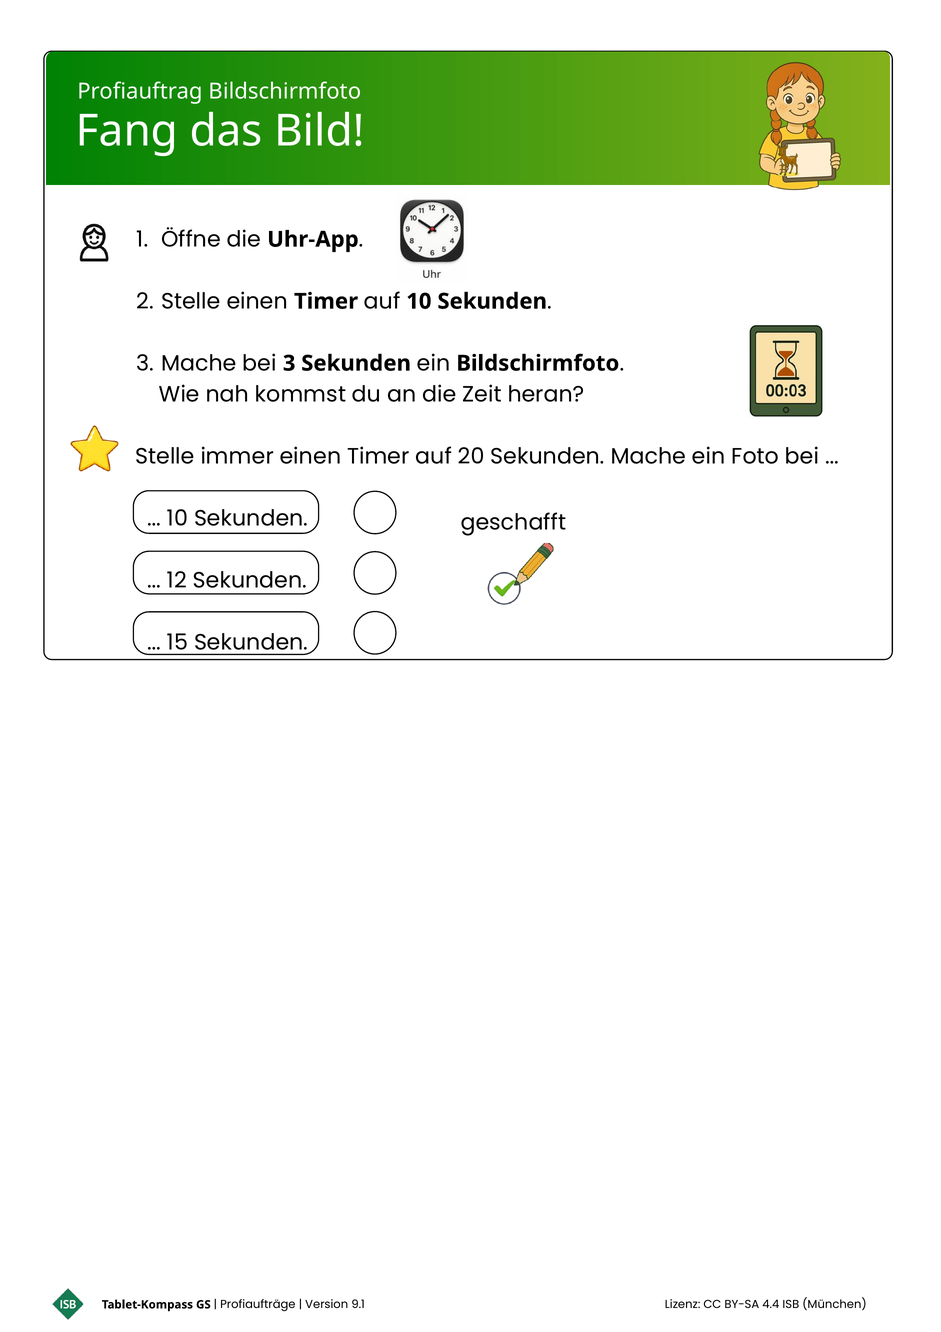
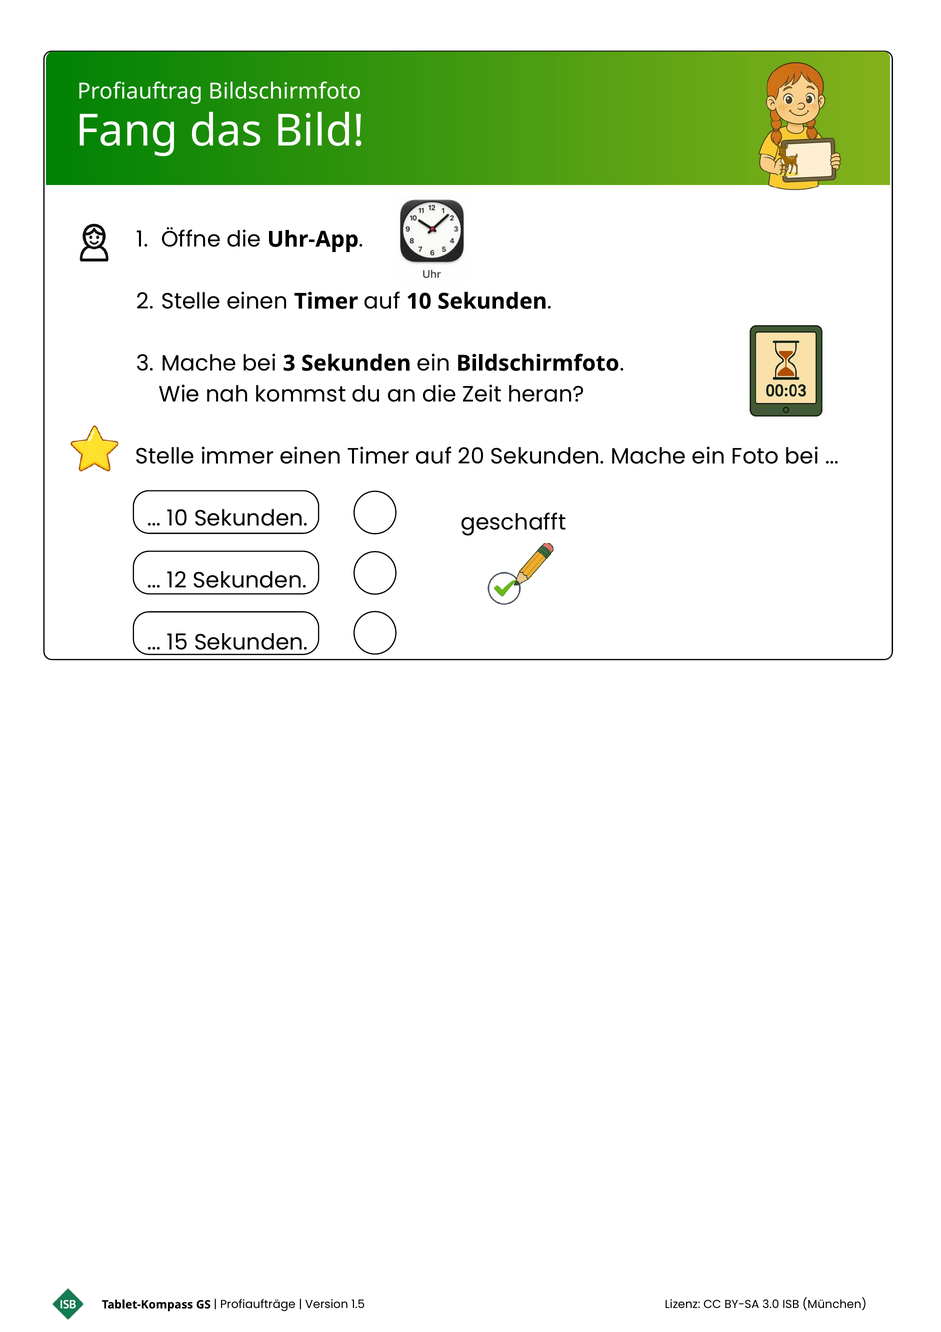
9.1: 9.1 -> 1.5
4.4: 4.4 -> 3.0
